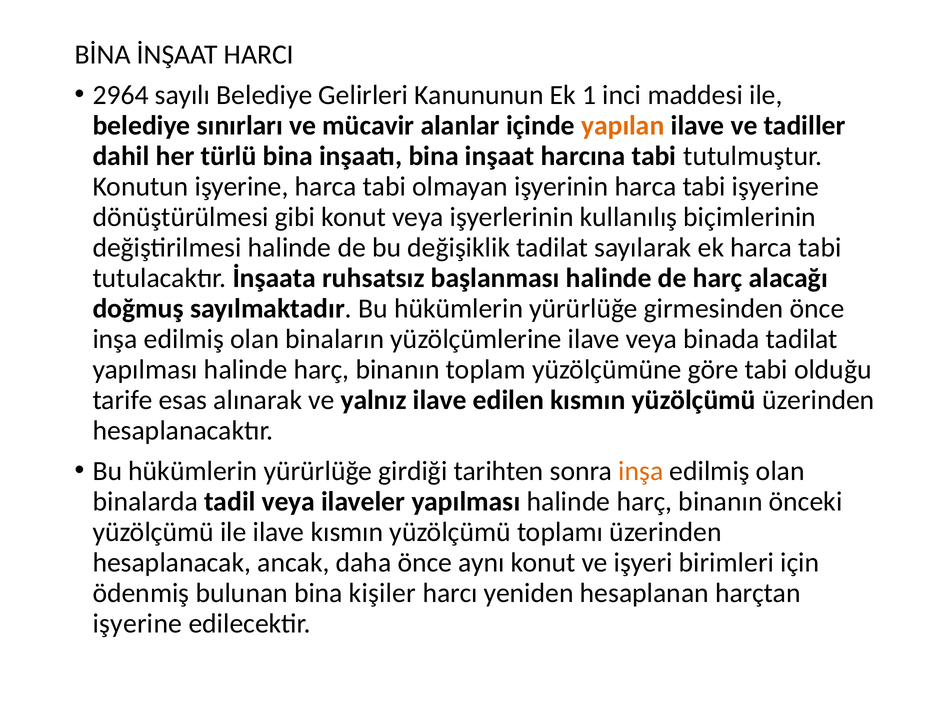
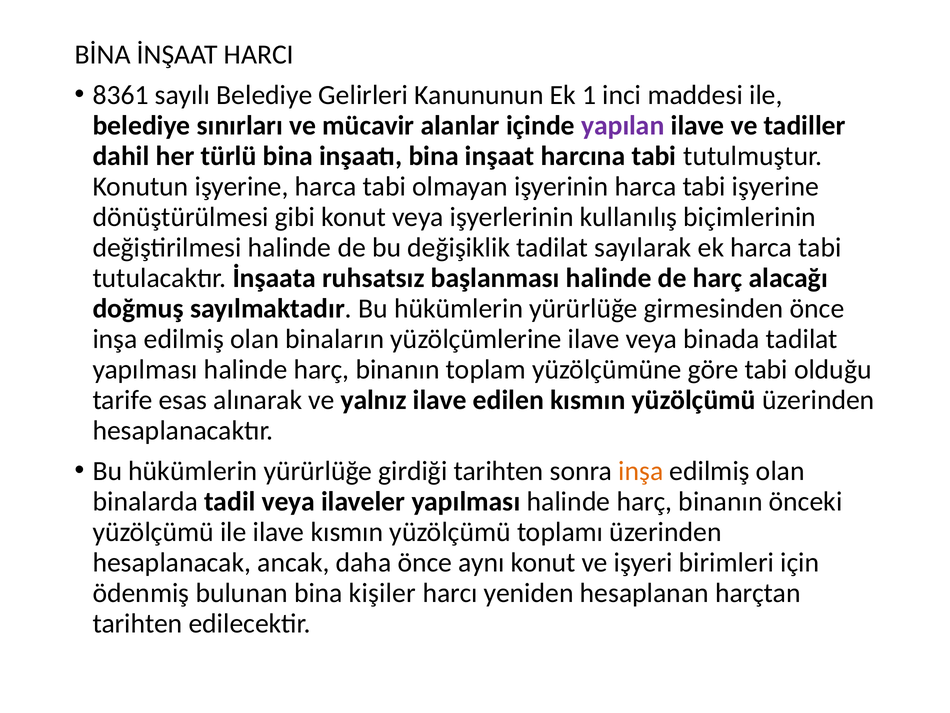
2964: 2964 -> 8361
yapılan colour: orange -> purple
işyerine at (137, 623): işyerine -> tarihten
